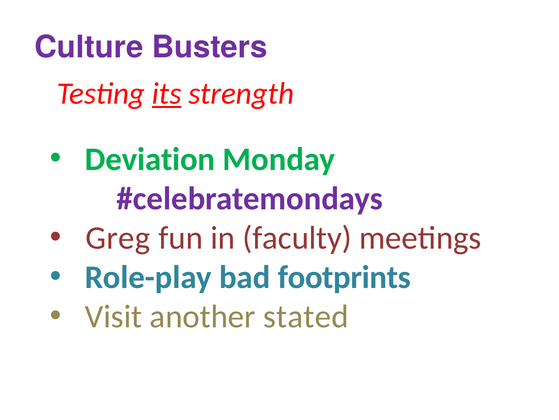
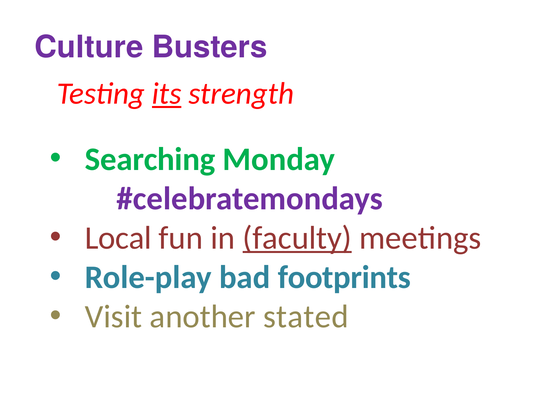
Deviation: Deviation -> Searching
Greg: Greg -> Local
faculty underline: none -> present
